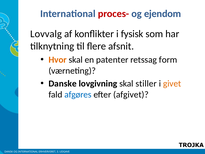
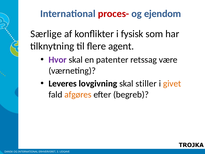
Lovvalg: Lovvalg -> Særlige
afsnit: afsnit -> agent
Hvor colour: orange -> purple
form: form -> være
Danske: Danske -> Leveres
afgøres colour: blue -> orange
afgivet: afgivet -> begreb
